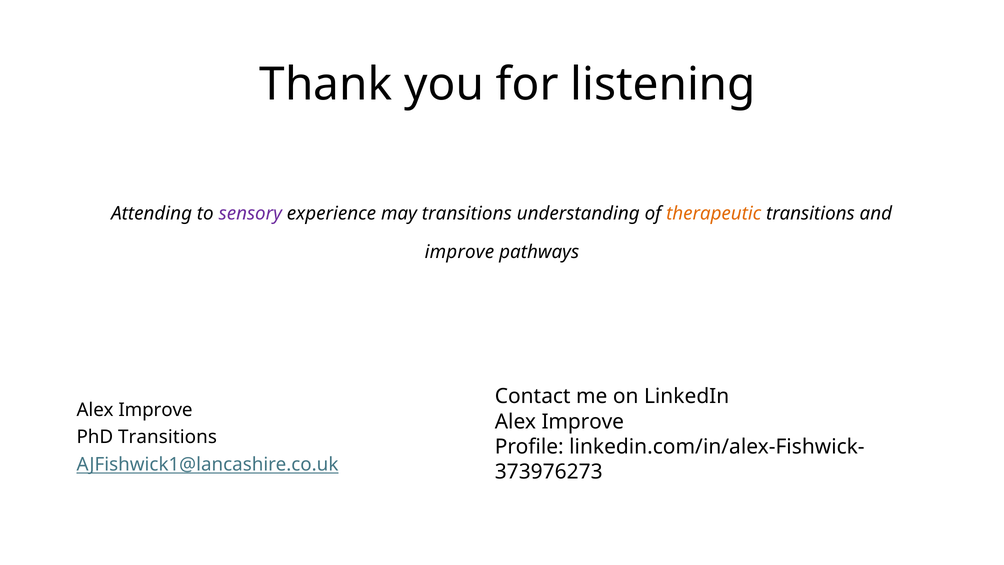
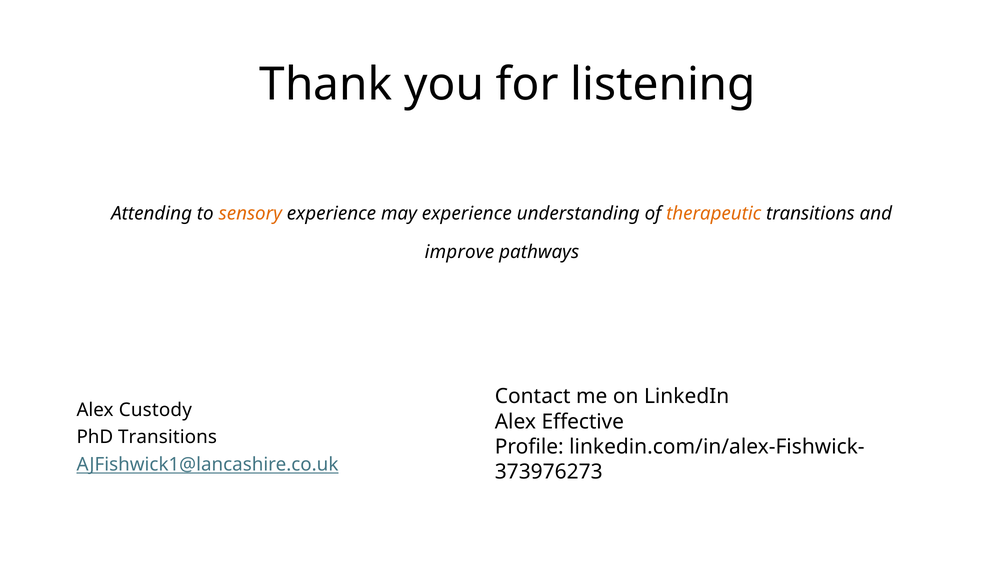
sensory colour: purple -> orange
may transitions: transitions -> experience
Improve at (156, 410): Improve -> Custody
Improve at (583, 421): Improve -> Effective
